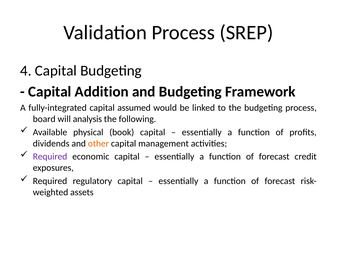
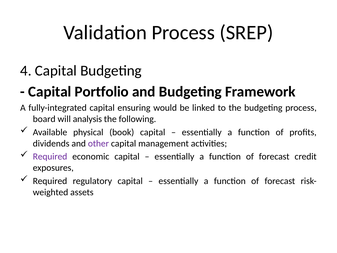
Addition: Addition -> Portfolio
assumed: assumed -> ensuring
other colour: orange -> purple
